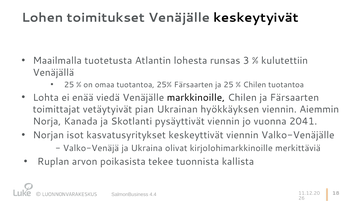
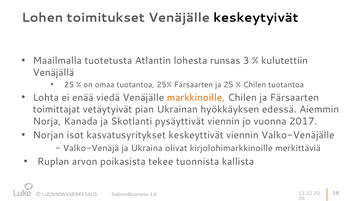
markkinoille colour: black -> orange
hyökkäyksen viennin: viennin -> edessä
2041: 2041 -> 2017
